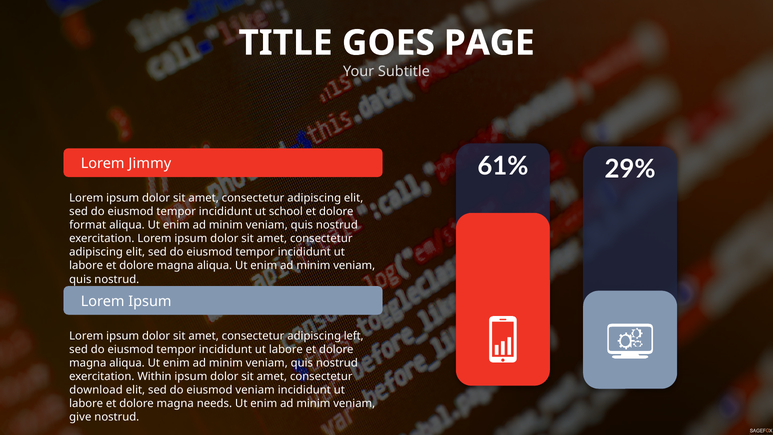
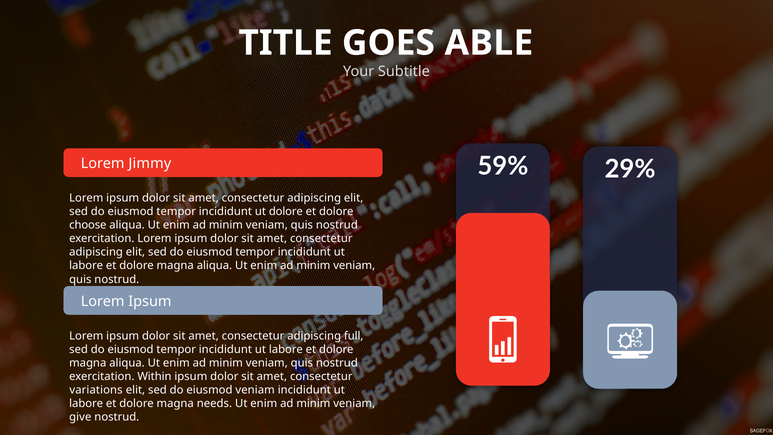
PAGE: PAGE -> ABLE
61%: 61% -> 59%
ut school: school -> dolore
format: format -> choose
left: left -> full
download: download -> variations
